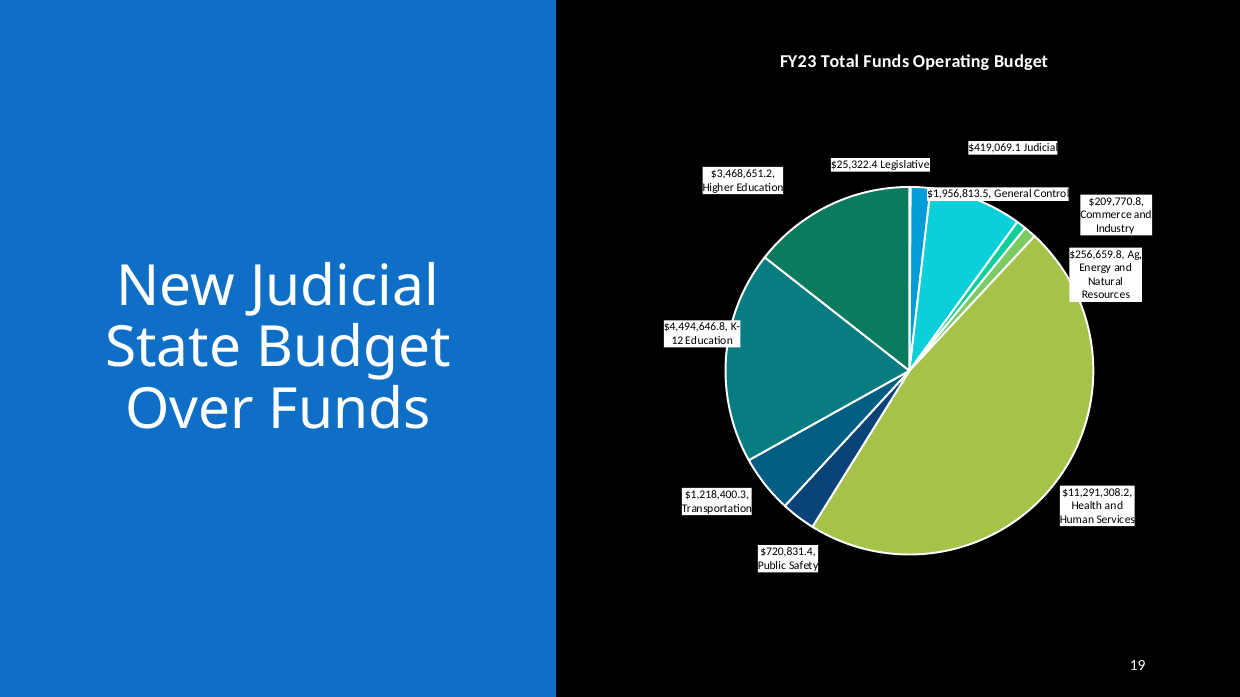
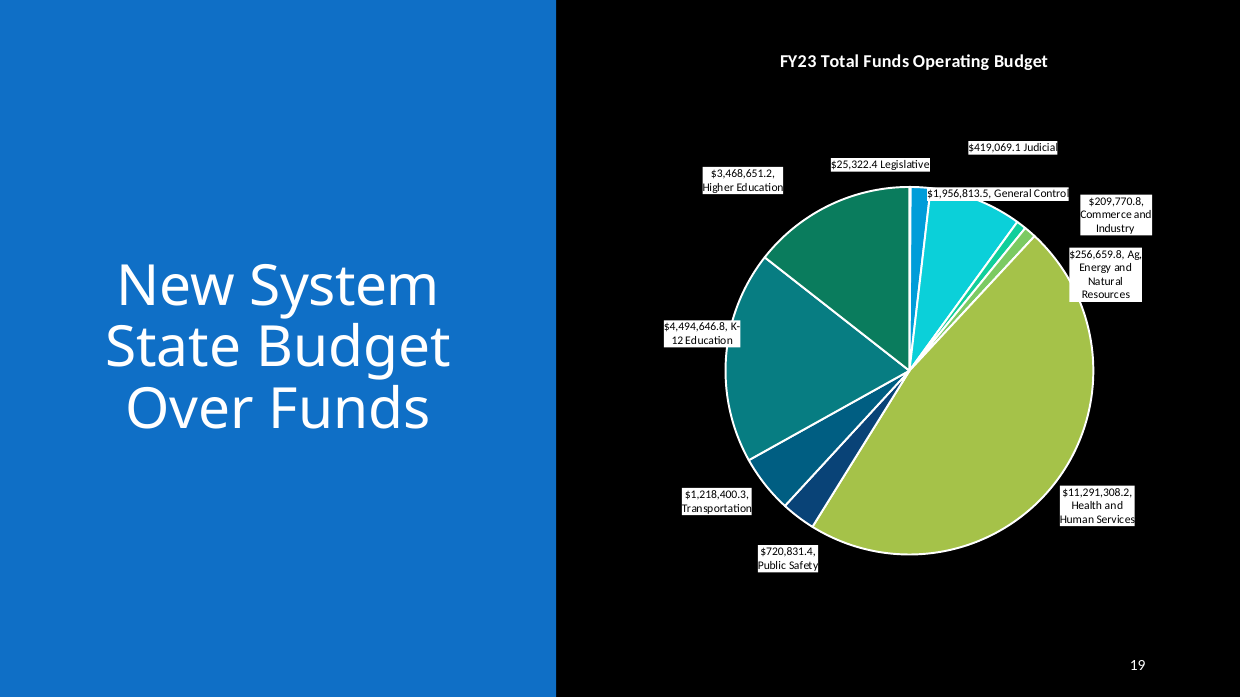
New Judicial: Judicial -> System
